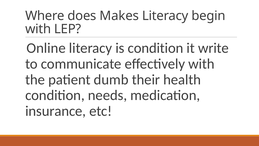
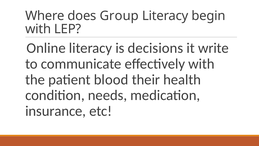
Makes: Makes -> Group
is condition: condition -> decisions
dumb: dumb -> blood
